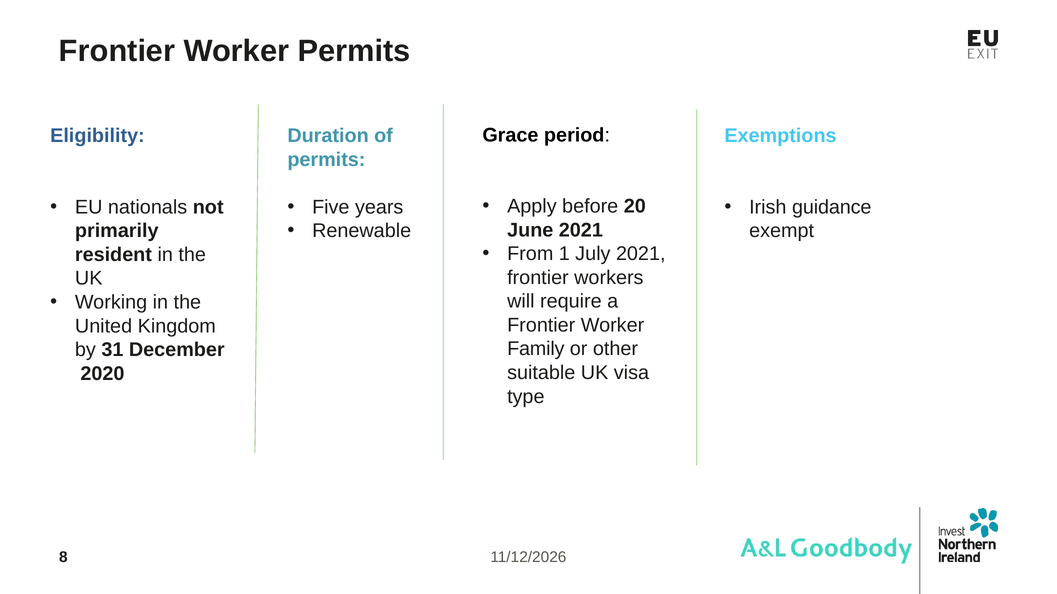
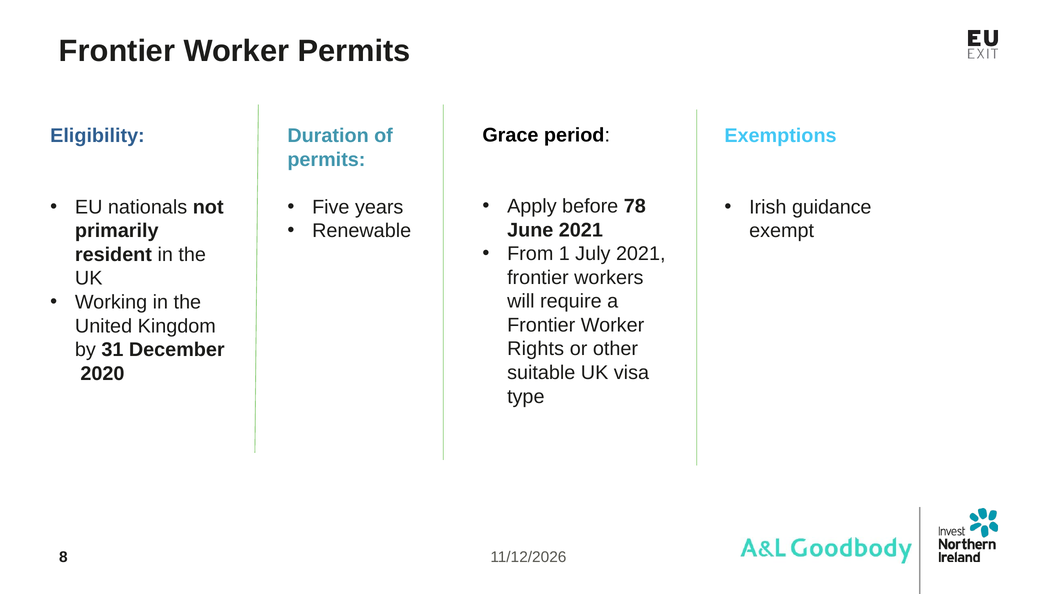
20: 20 -> 78
Family: Family -> Rights
